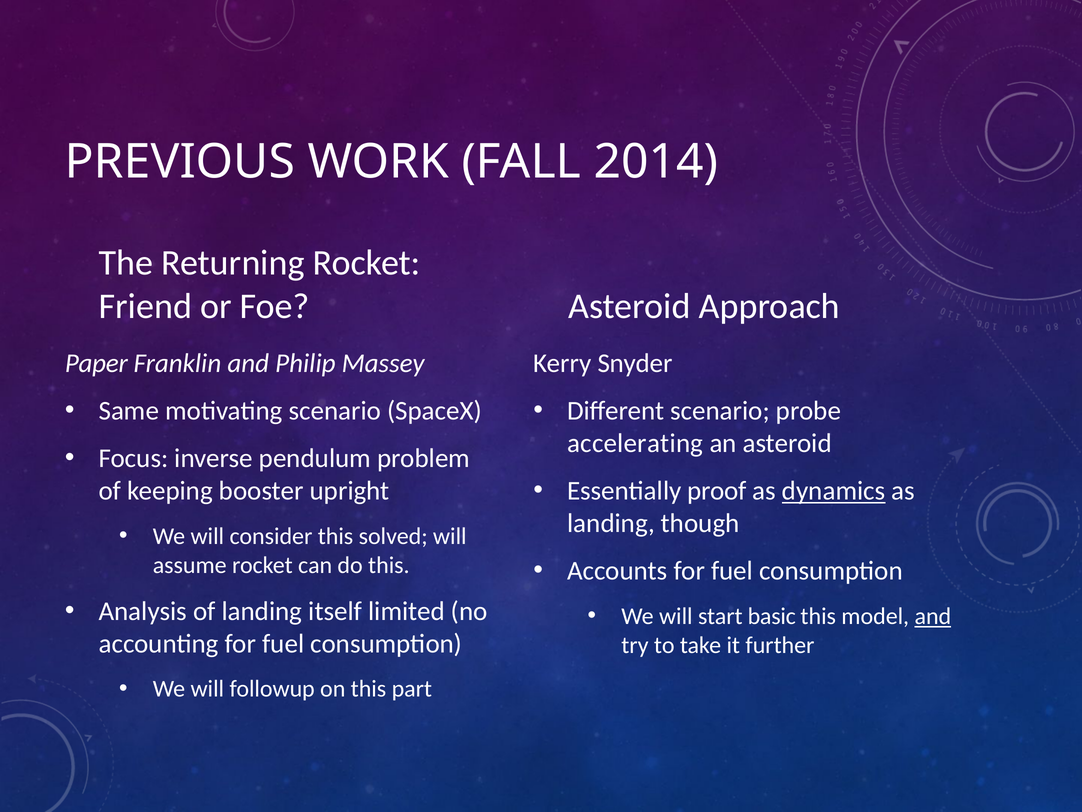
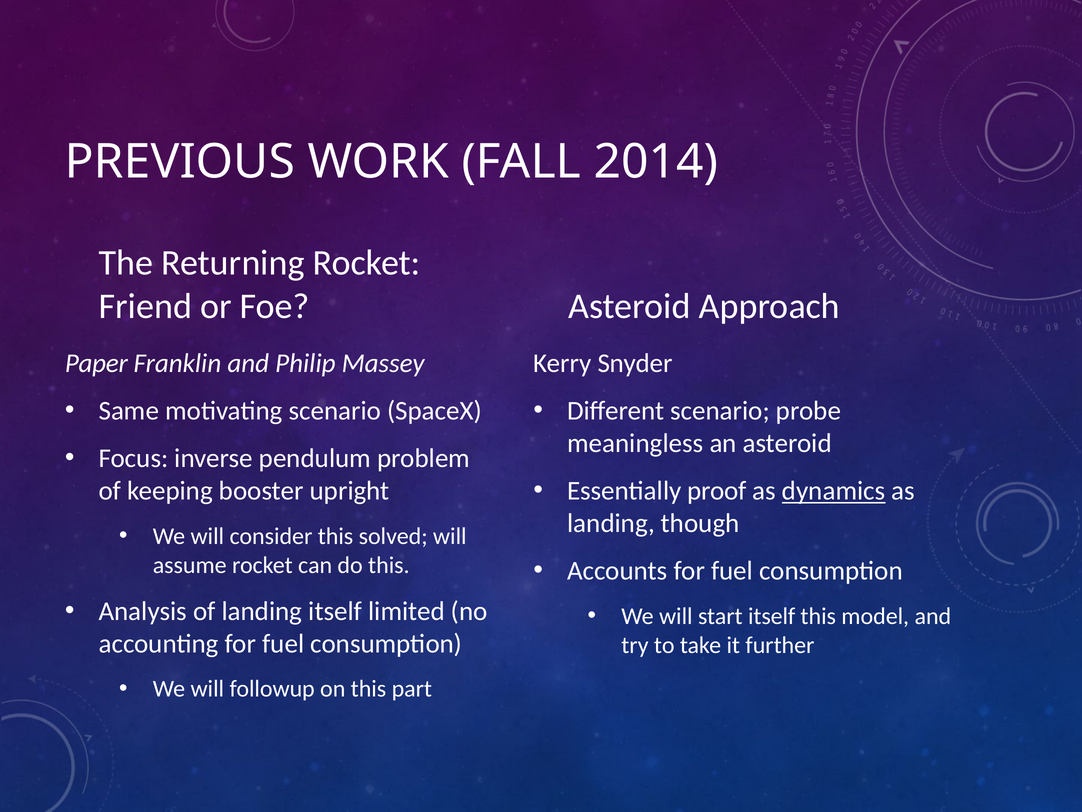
accelerating: accelerating -> meaningless
start basic: basic -> itself
and at (933, 616) underline: present -> none
